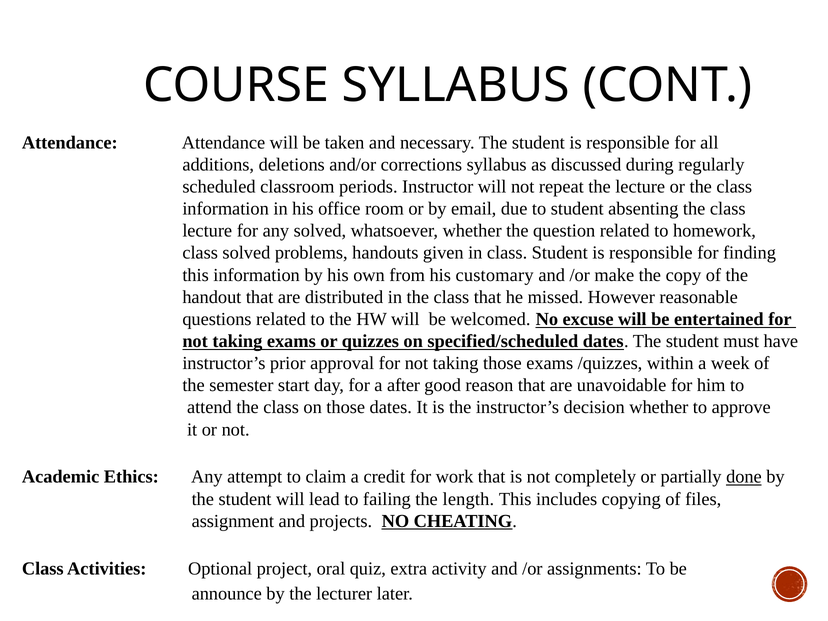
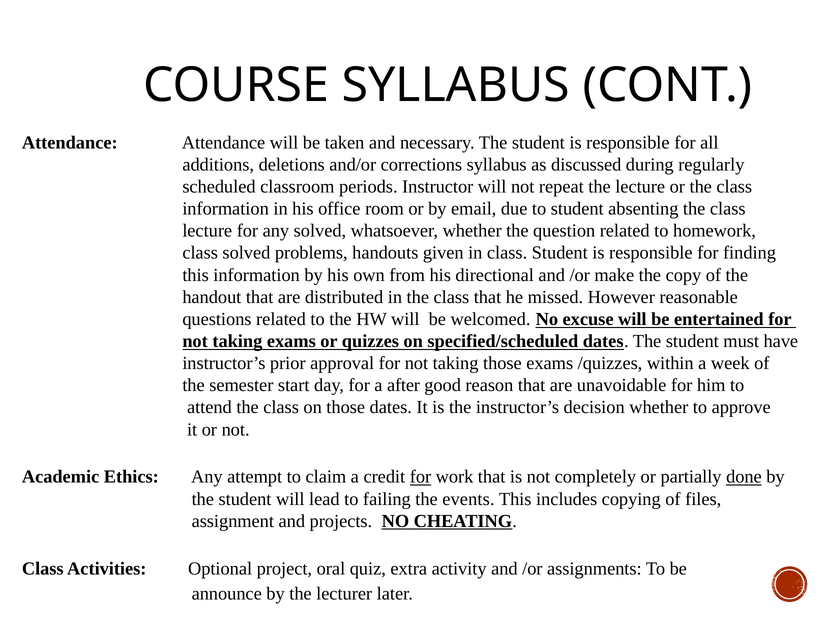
customary: customary -> directional
for at (420, 477) underline: none -> present
length: length -> events
